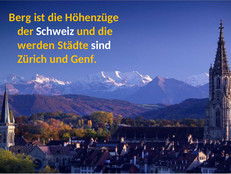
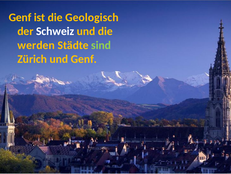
Berg at (20, 17): Berg -> Genf
Höhenzüge: Höhenzüge -> Geologisch
sind colour: white -> light green
